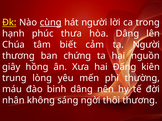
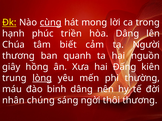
hát người: người -> mong
thưa: thưa -> triền
chứng: chứng -> quanh
lòng underline: none -> present
không: không -> chúng
